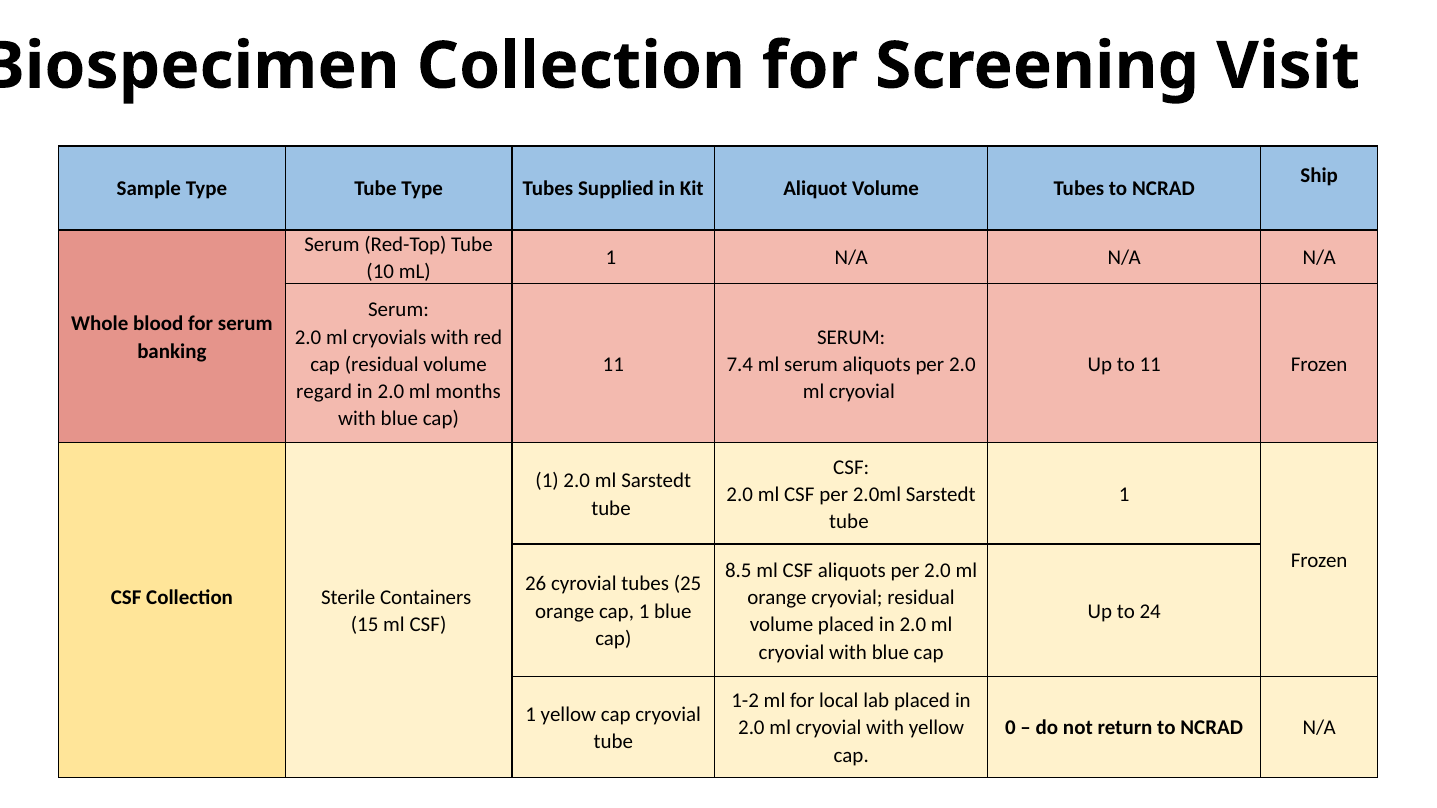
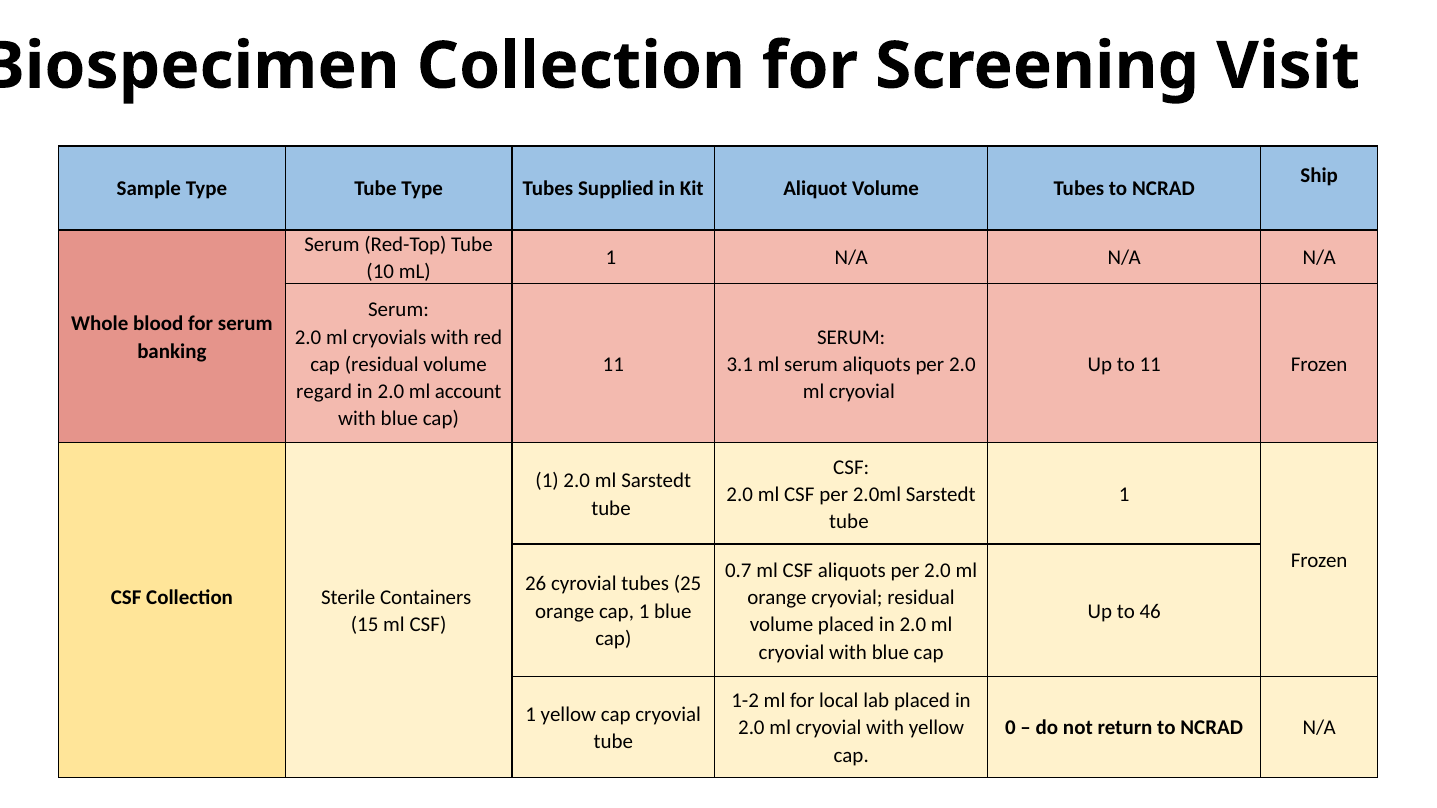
7.4: 7.4 -> 3.1
months: months -> account
8.5: 8.5 -> 0.7
24: 24 -> 46
